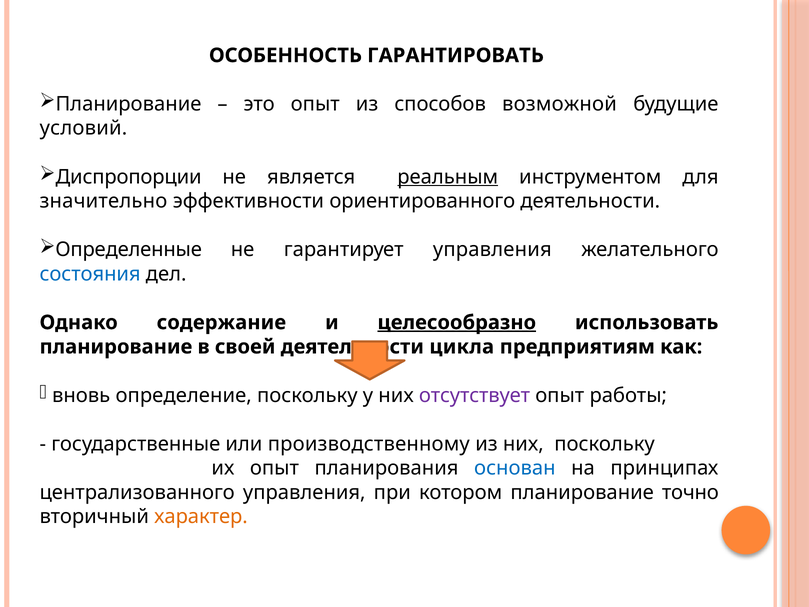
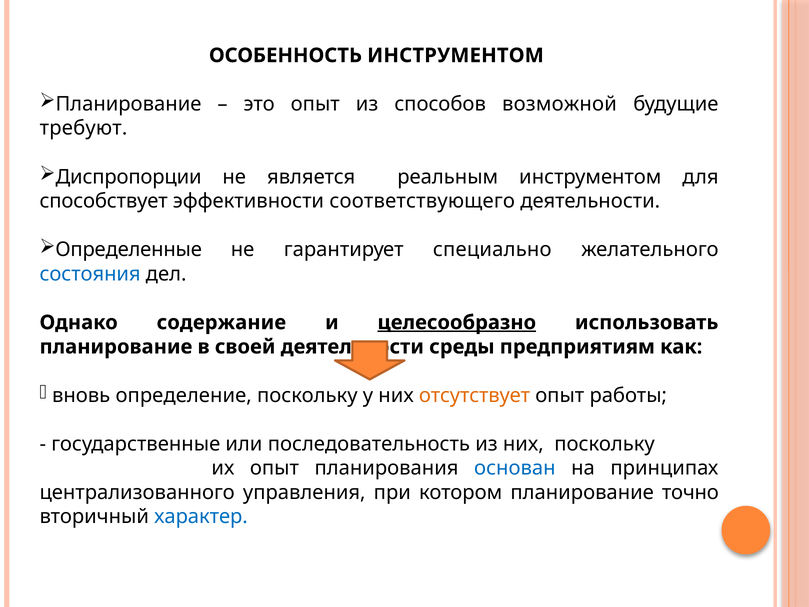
ОСОБЕННОСТЬ ГАРАНТИРОВАТЬ: ГАРАНТИРОВАТЬ -> ИНСТРУМЕНТОМ
условий: условий -> требуют
реальным underline: present -> none
значительно: значительно -> способствует
ориентированного: ориентированного -> соответствующего
гарантирует управления: управления -> специально
цикла: цикла -> среды
отсутствует colour: purple -> orange
производственному: производственному -> последовательность
характер colour: orange -> blue
